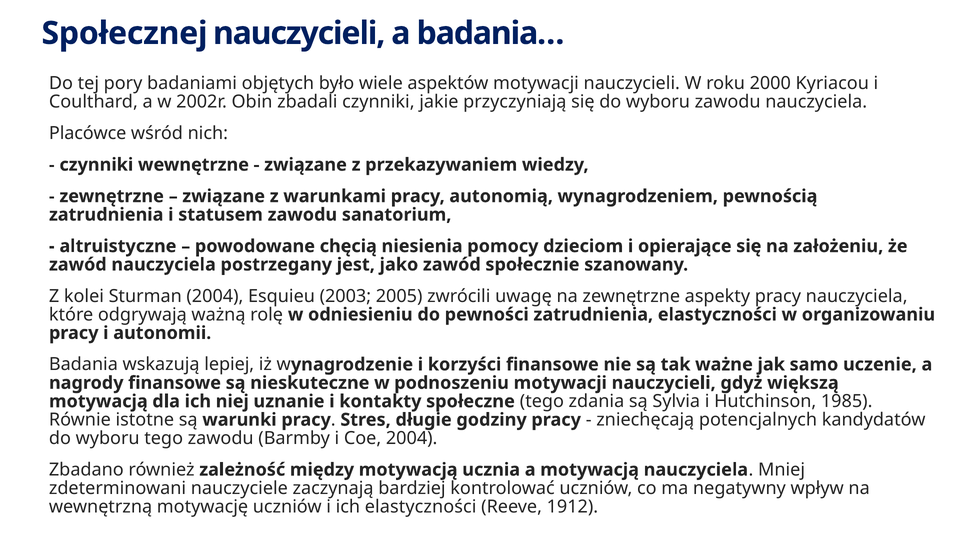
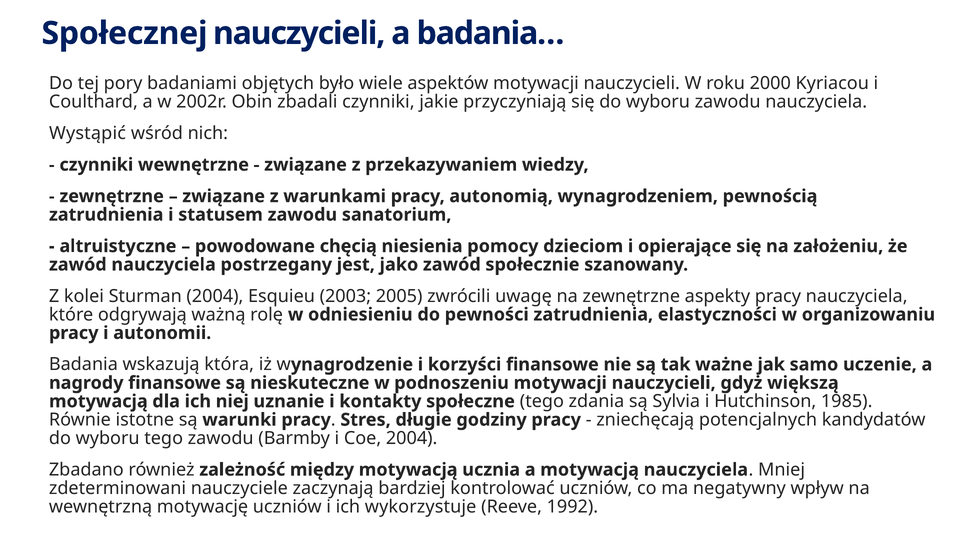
Placówce: Placówce -> Wystąpić
lepiej: lepiej -> która
ich elastyczności: elastyczności -> wykorzystuje
1912: 1912 -> 1992
